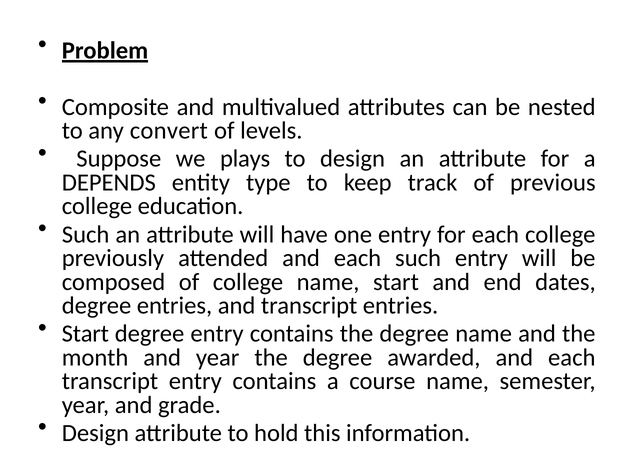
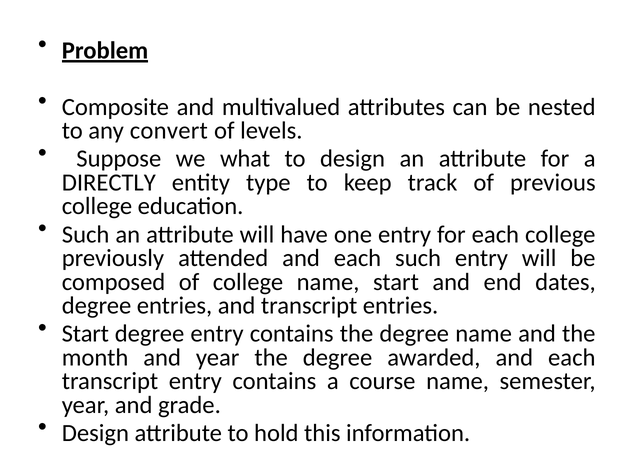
plays: plays -> what
DEPENDS: DEPENDS -> DIRECTLY
